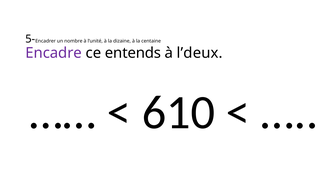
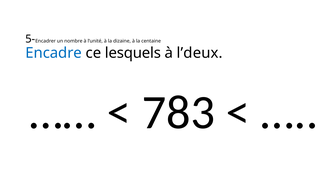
Encadre colour: purple -> blue
entends: entends -> lesquels
610: 610 -> 783
